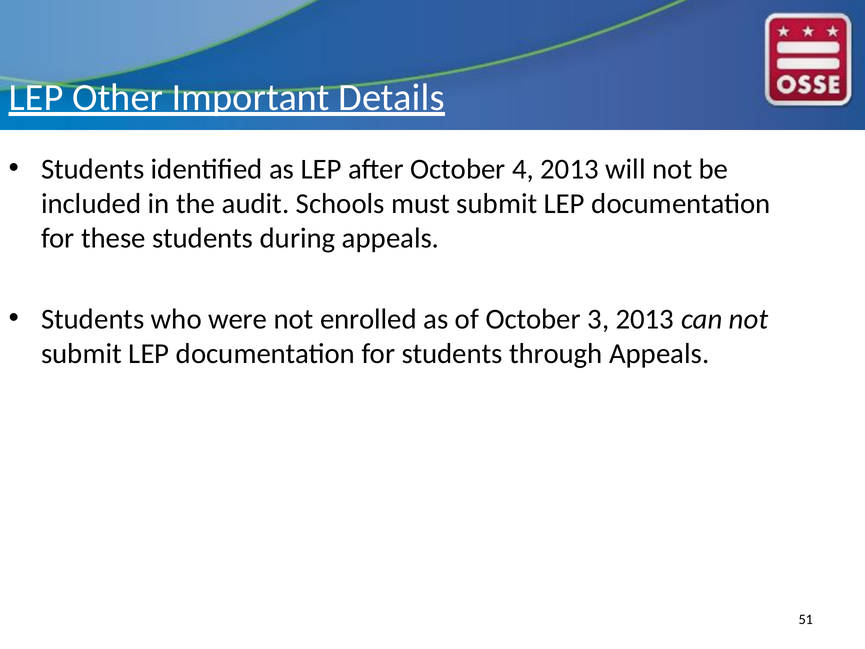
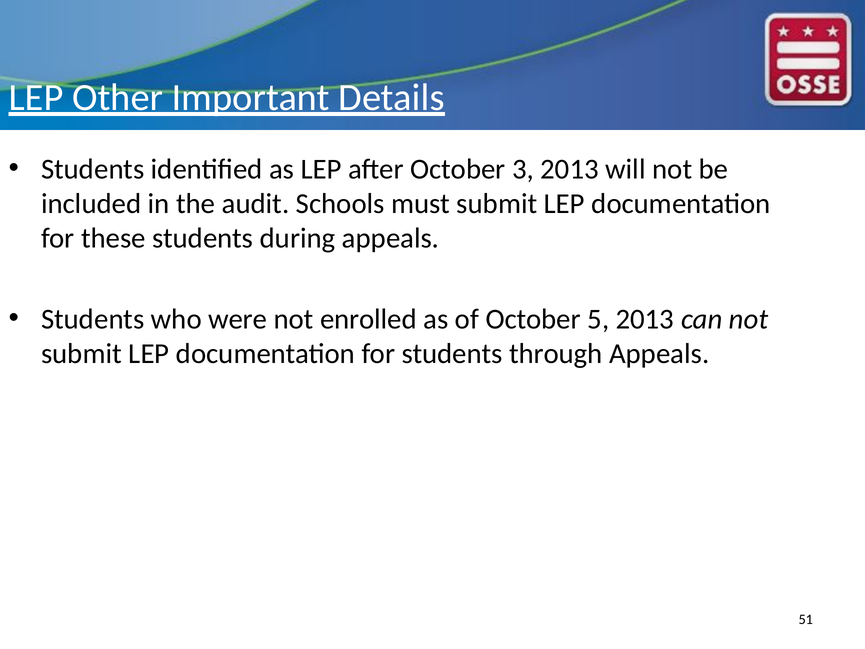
4: 4 -> 3
3: 3 -> 5
